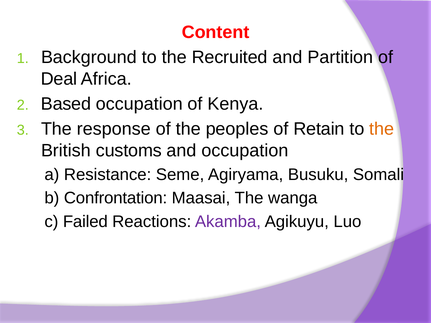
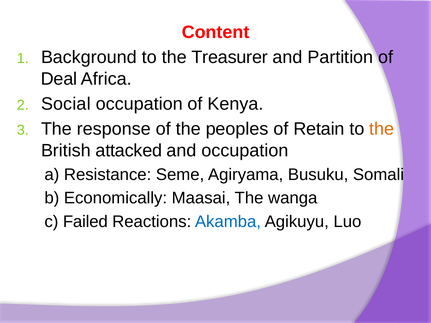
Recruited: Recruited -> Treasurer
Based: Based -> Social
customs: customs -> attacked
Confrontation: Confrontation -> Economically
Akamba colour: purple -> blue
